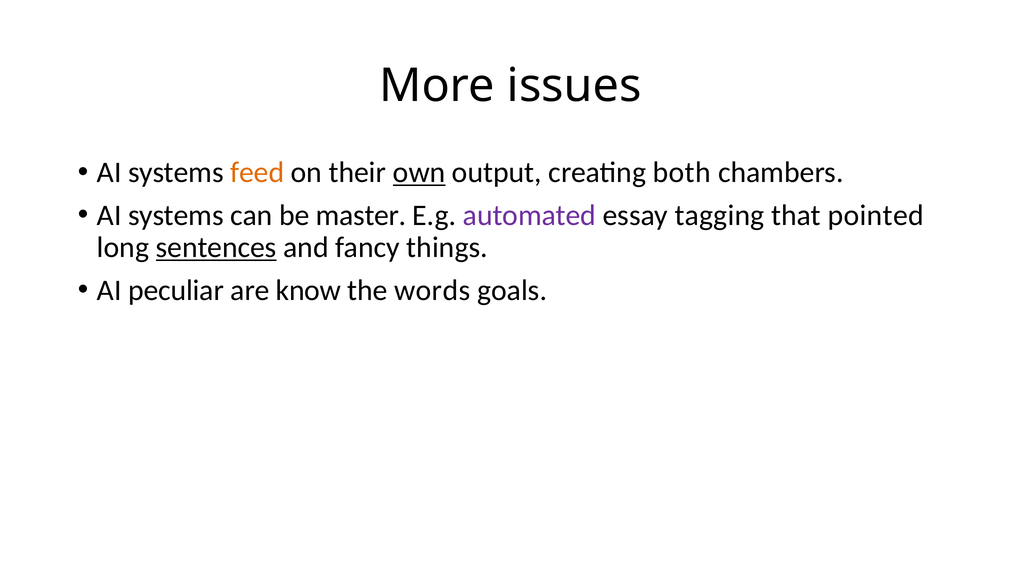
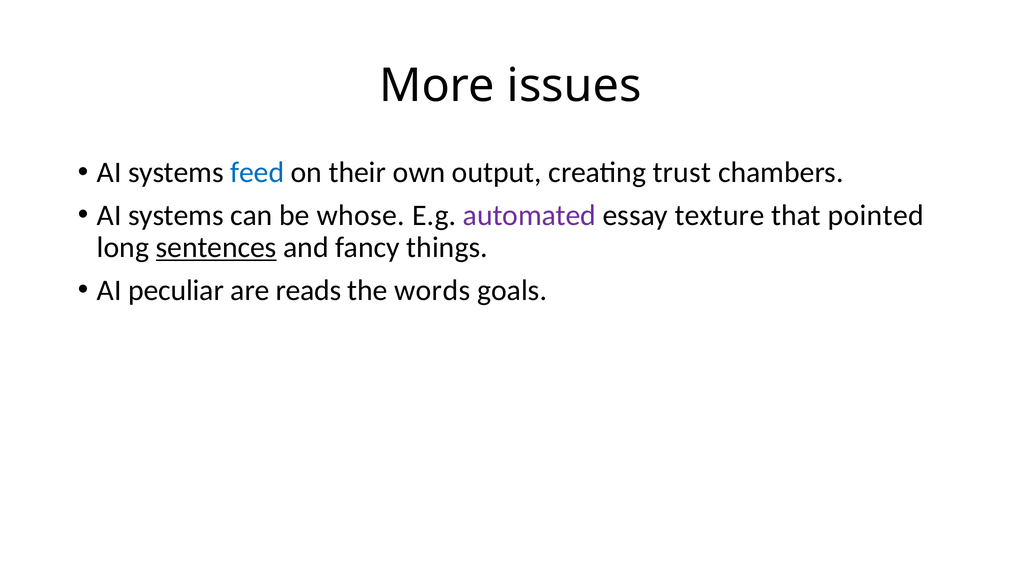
feed colour: orange -> blue
own underline: present -> none
both: both -> trust
master: master -> whose
tagging: tagging -> texture
know: know -> reads
